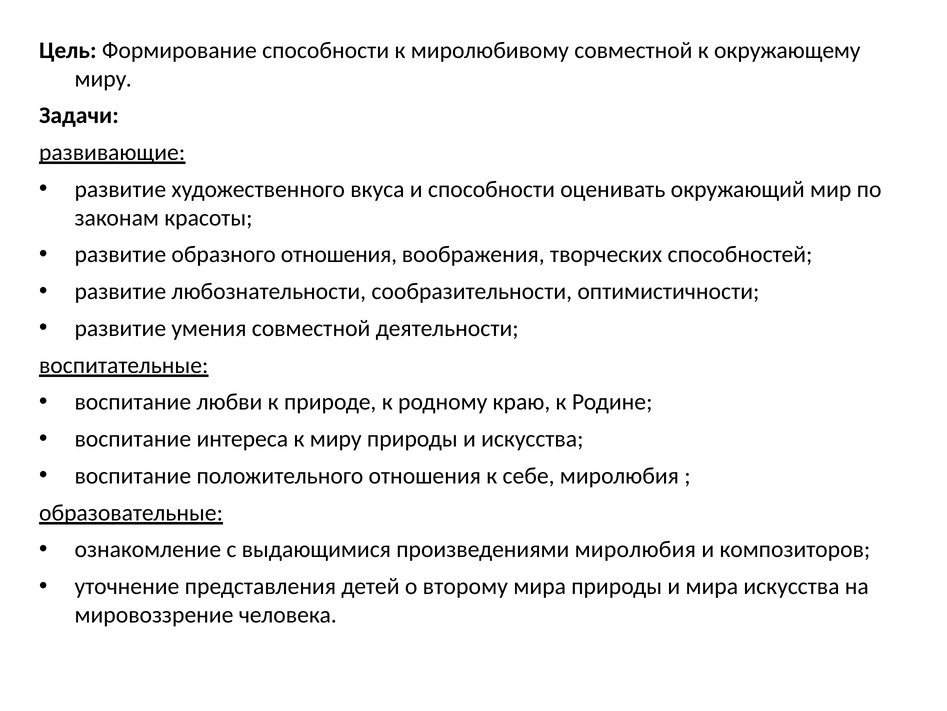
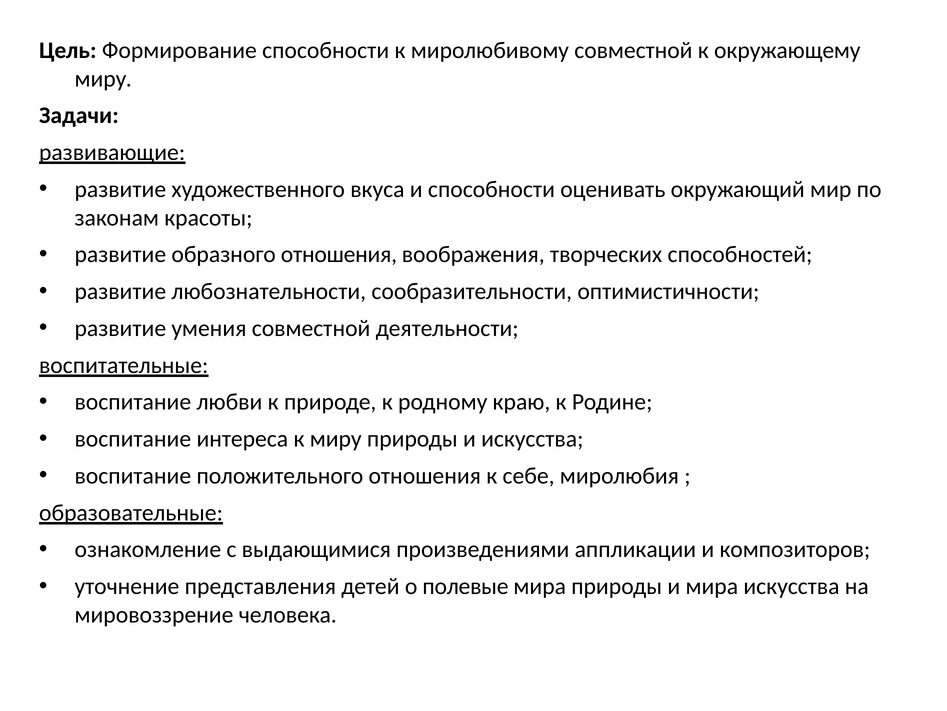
произведениями миролюбия: миролюбия -> аппликации
второму: второму -> полевые
